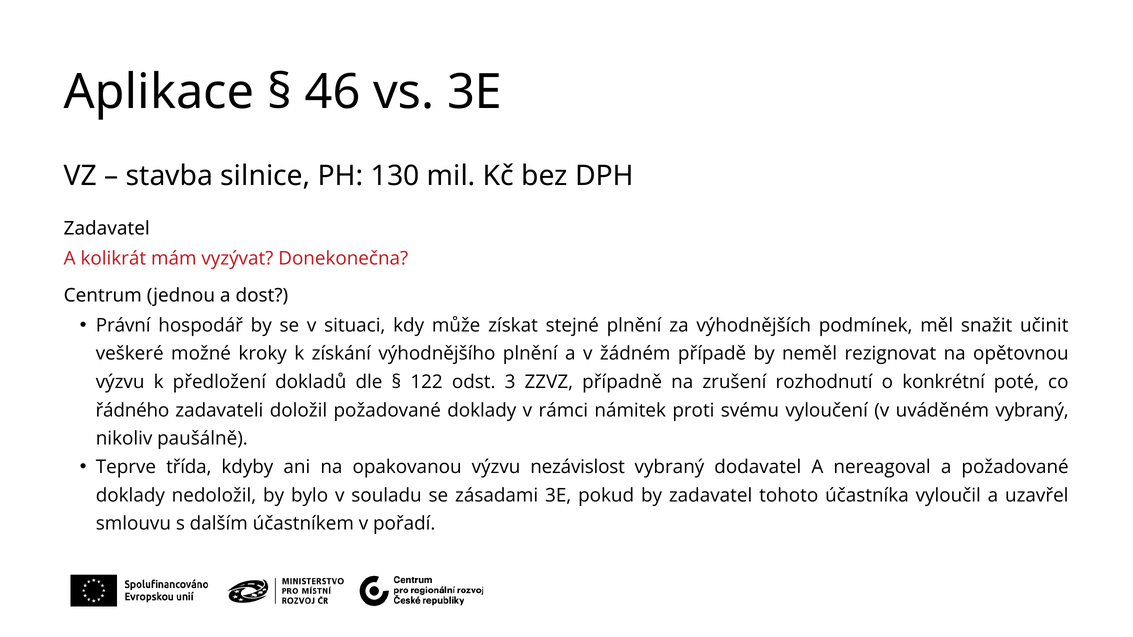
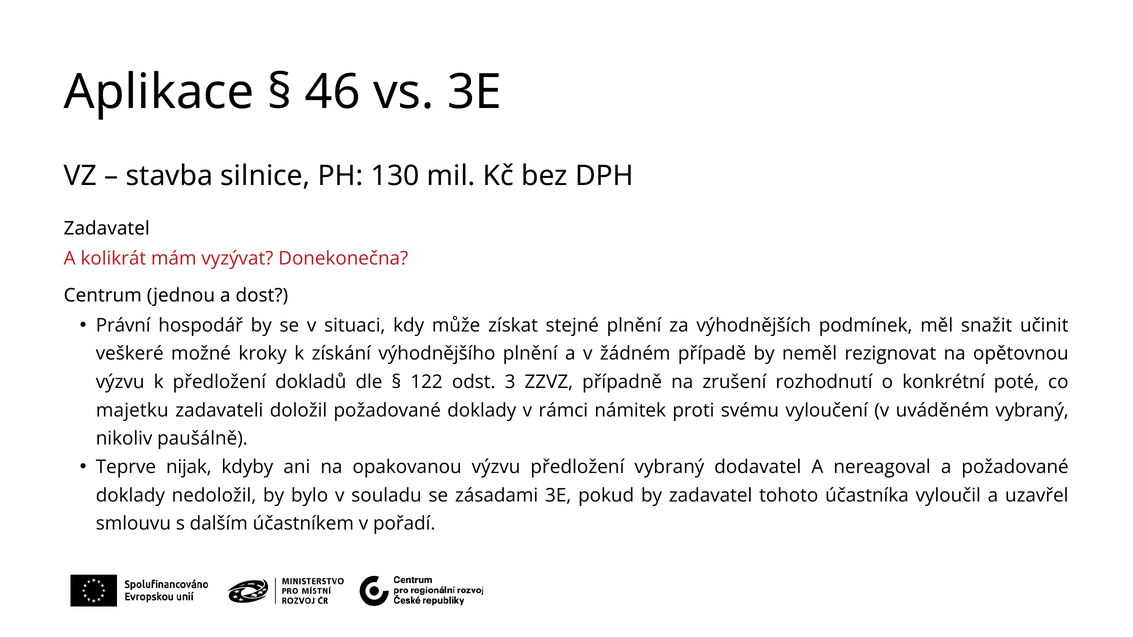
řádného: řádného -> majetku
třída: třída -> nijak
výzvu nezávislost: nezávislost -> předložení
